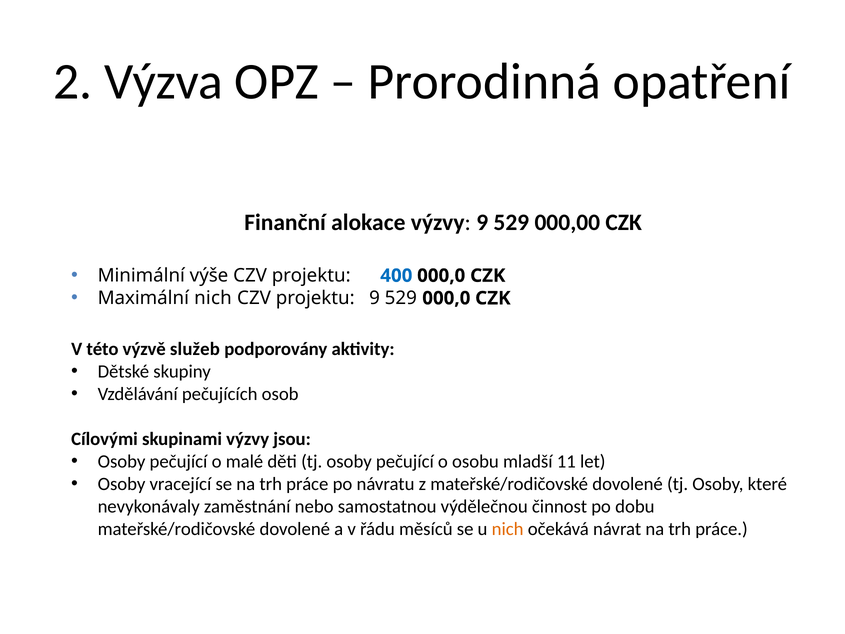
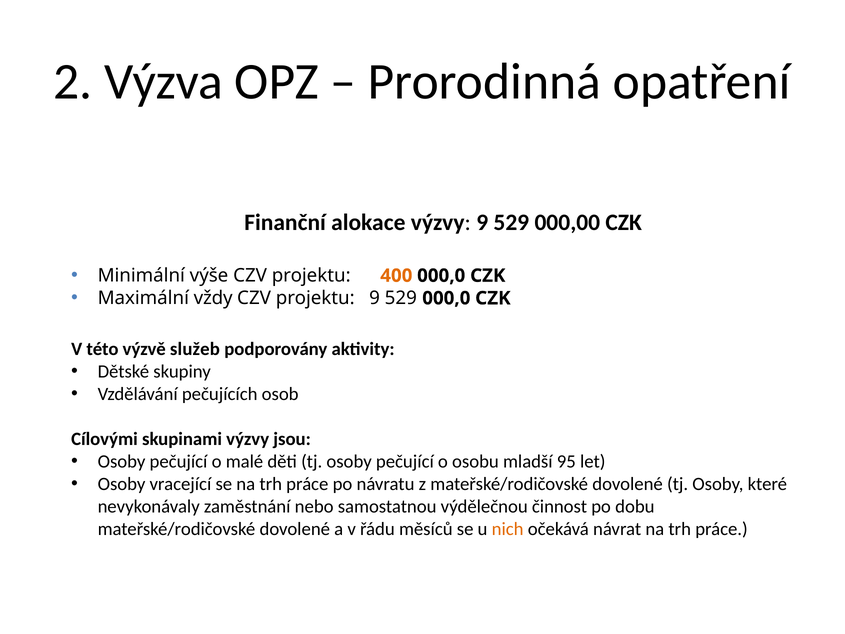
400 colour: blue -> orange
Maximální nich: nich -> vždy
11: 11 -> 95
